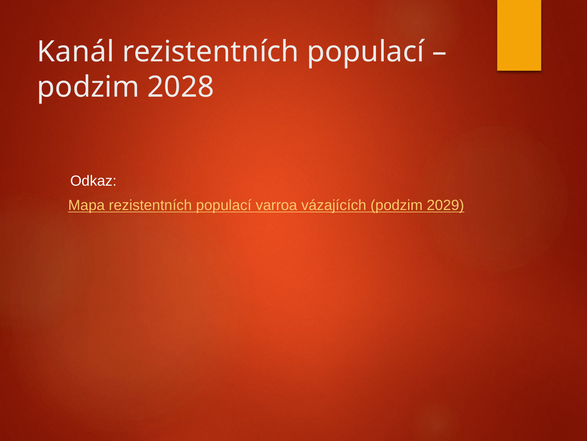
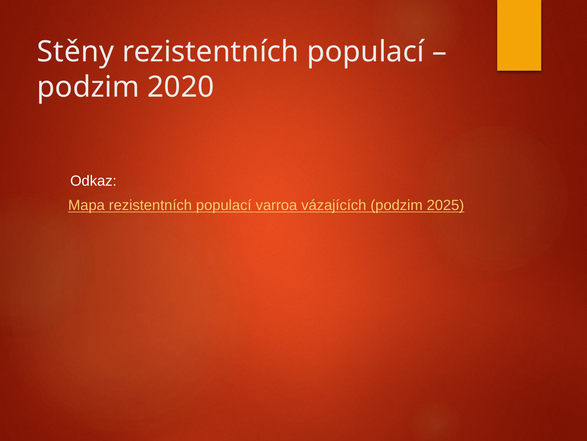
Kanál: Kanál -> Stěny
2028: 2028 -> 2020
2029: 2029 -> 2025
